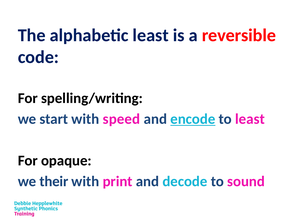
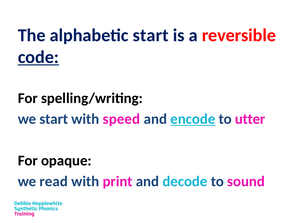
alphabetic least: least -> start
code underline: none -> present
to least: least -> utter
their: their -> read
